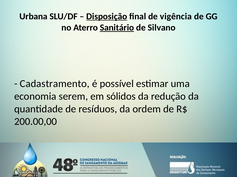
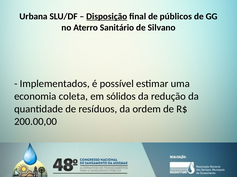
vigência: vigência -> públicos
Sanitário underline: present -> none
Cadastramento: Cadastramento -> Implementados
serem: serem -> coleta
